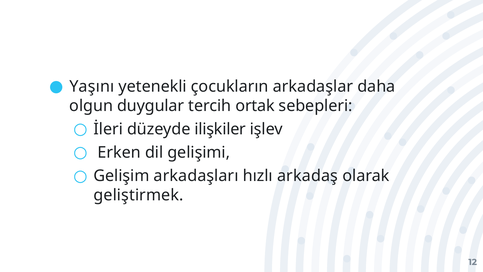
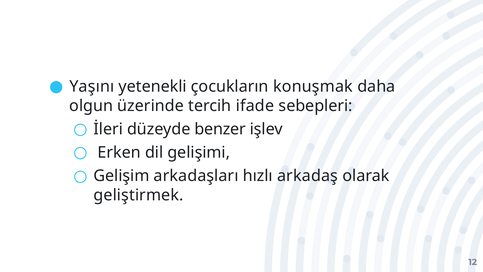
arkadaşlar: arkadaşlar -> konuşmak
duygular: duygular -> üzerinde
ortak: ortak -> ifade
ilişkiler: ilişkiler -> benzer
